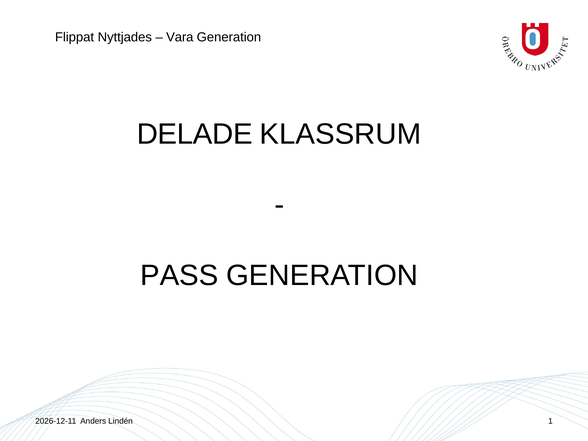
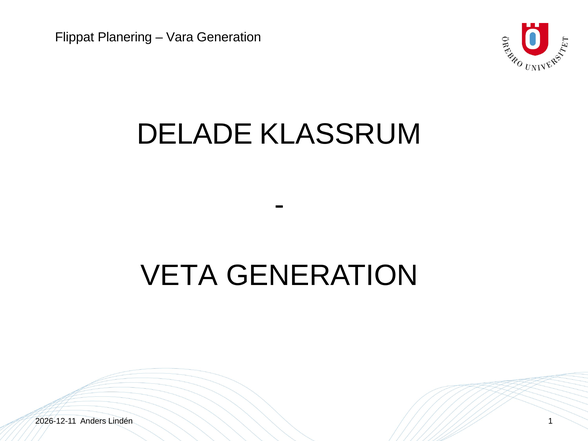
Nyttjades: Nyttjades -> Planering
PASS: PASS -> VETA
